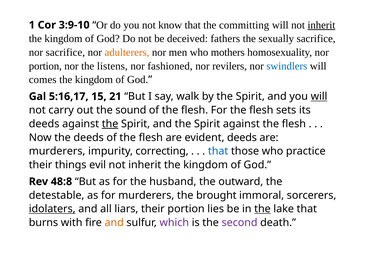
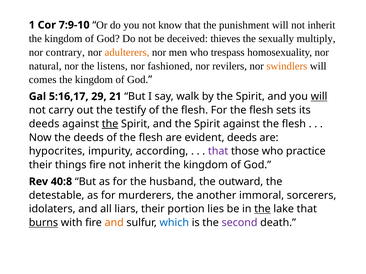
3:9-10: 3:9-10 -> 7:9-10
committing: committing -> punishment
inherit at (321, 25) underline: present -> none
fathers: fathers -> thieves
sexually sacrifice: sacrifice -> multiply
nor sacrifice: sacrifice -> contrary
mothers: mothers -> trespass
portion at (45, 66): portion -> natural
swindlers colour: blue -> orange
15: 15 -> 29
sound: sound -> testify
murderers at (57, 151): murderers -> hypocrites
correcting: correcting -> according
that at (218, 151) colour: blue -> purple
things evil: evil -> fire
48:8: 48:8 -> 40:8
brought: brought -> another
idolaters underline: present -> none
burns underline: none -> present
which colour: purple -> blue
